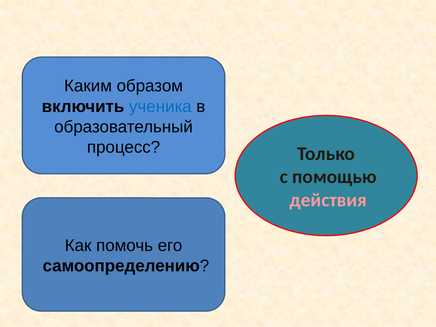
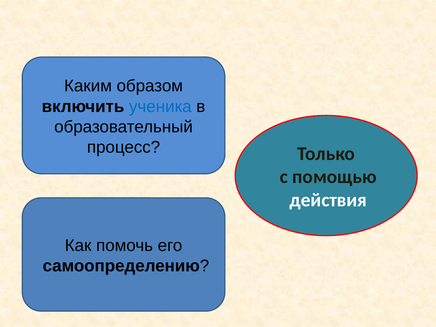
действия colour: pink -> white
